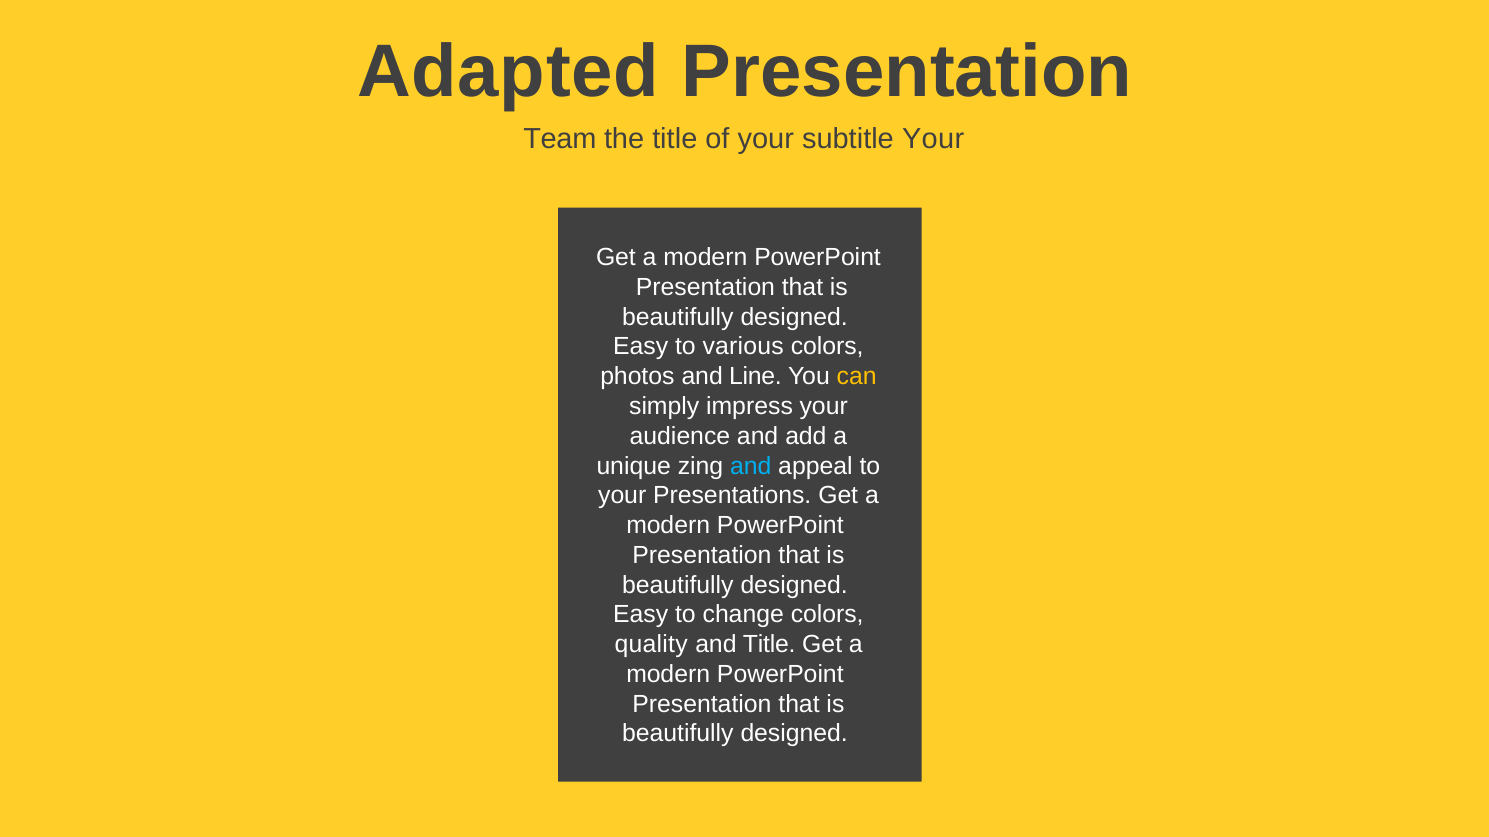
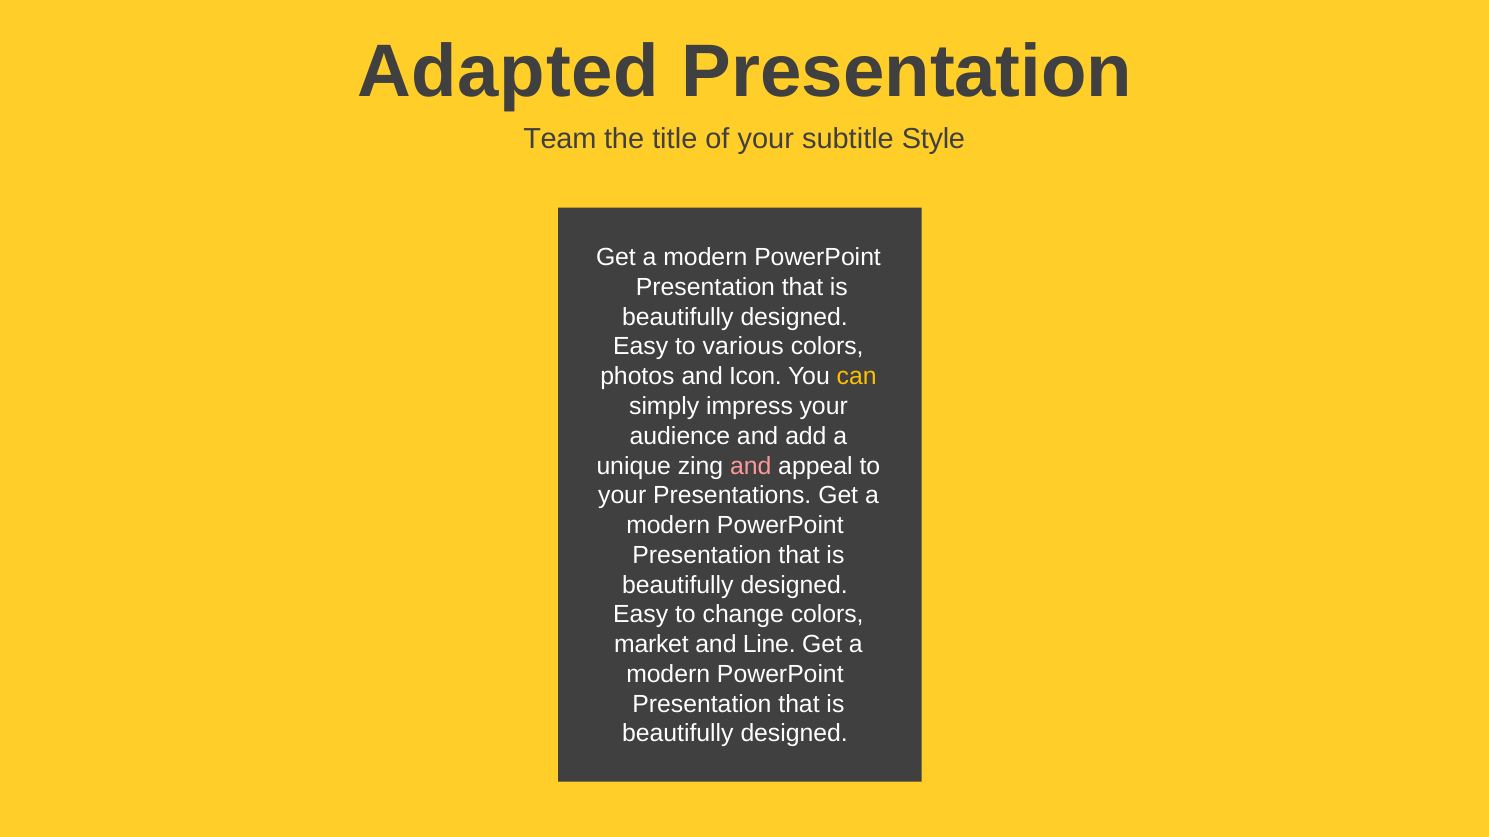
subtitle Your: Your -> Style
Line: Line -> Icon
and at (751, 466) colour: light blue -> pink
quality: quality -> market
and Title: Title -> Line
